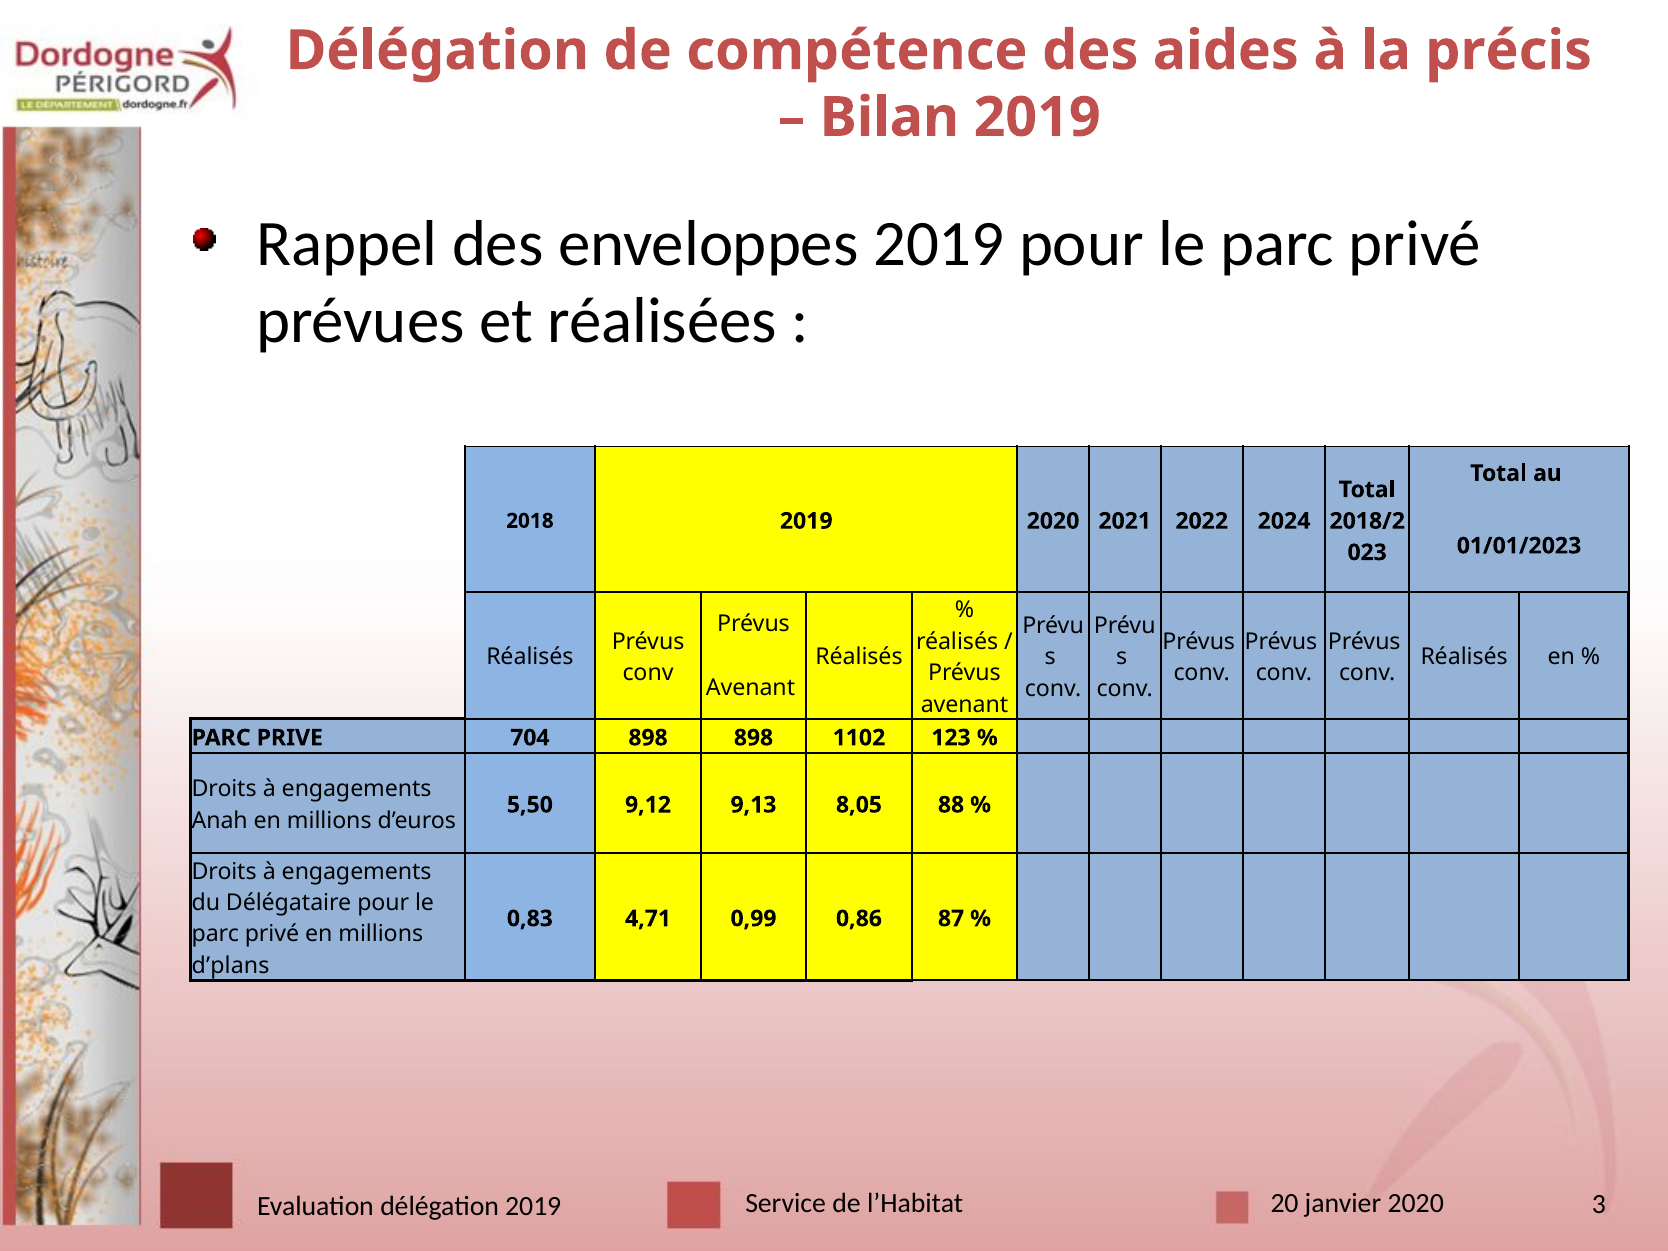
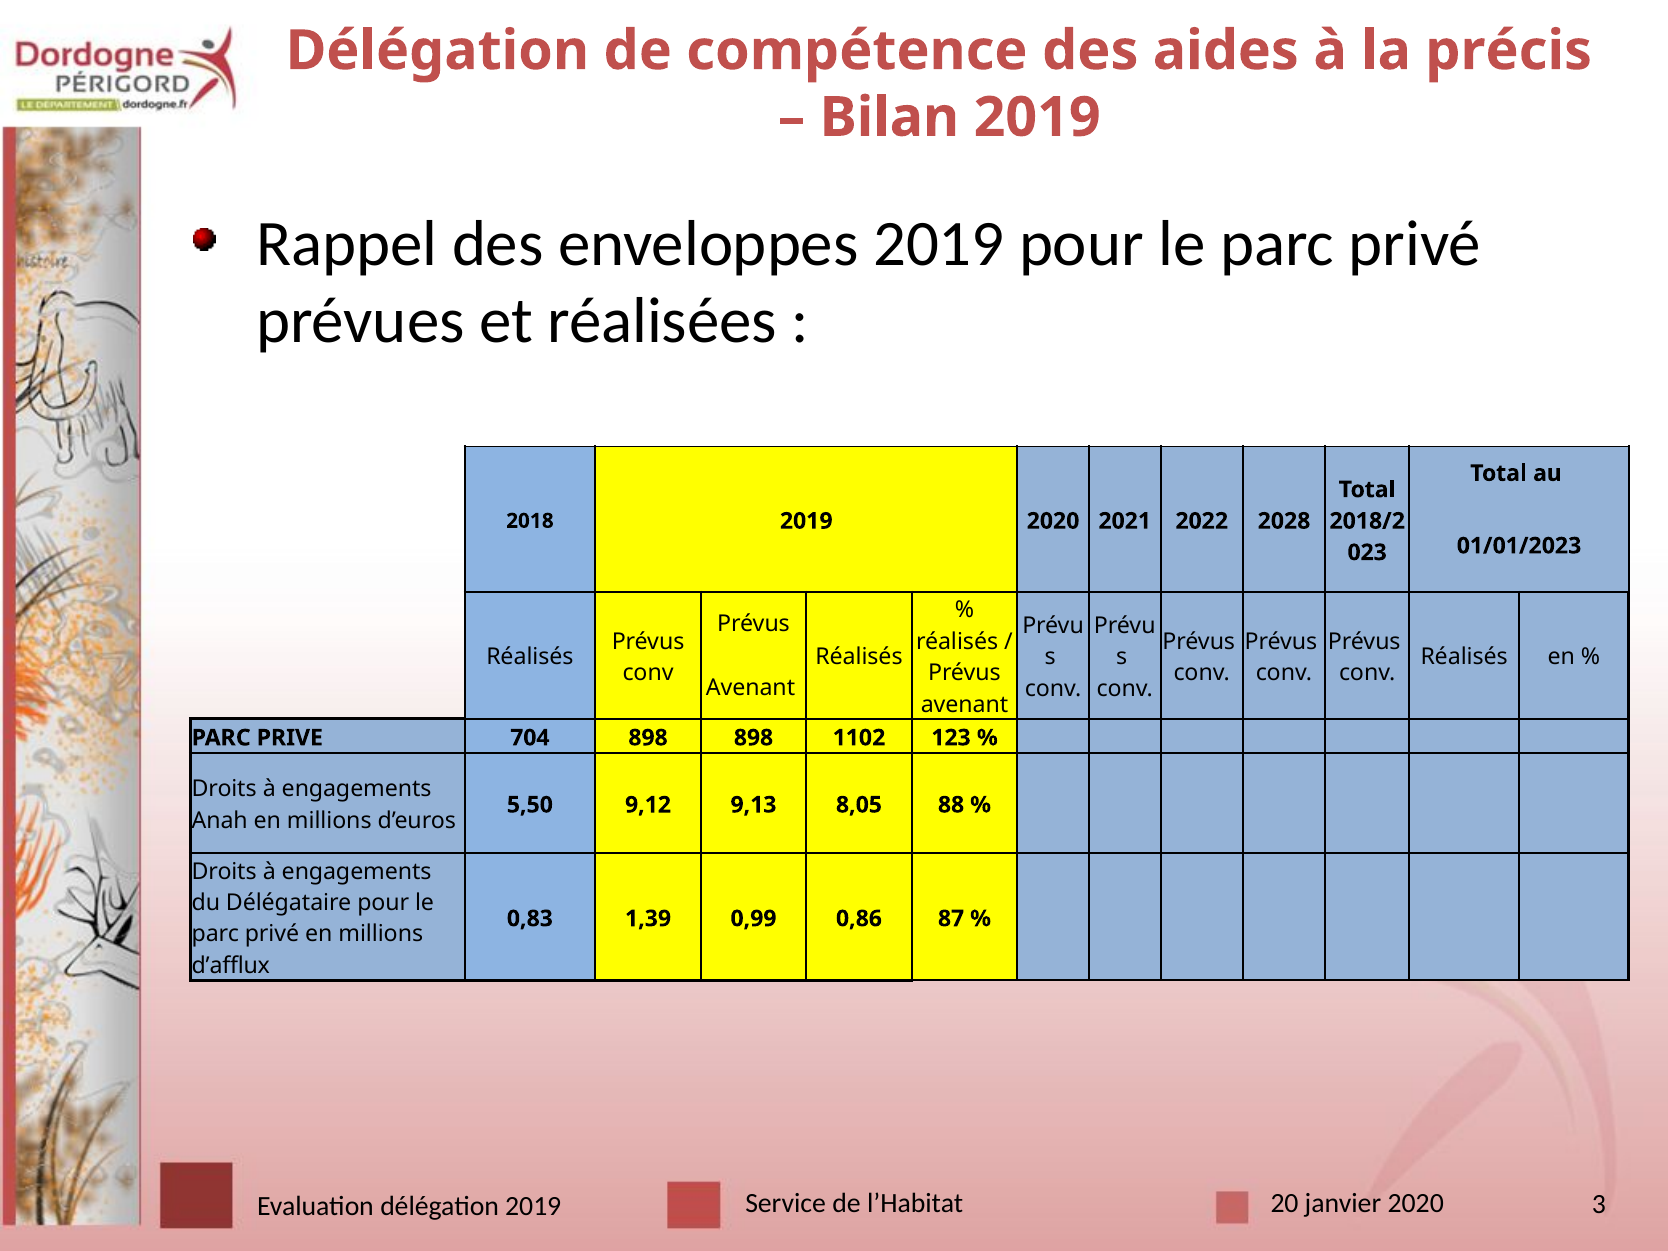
2024: 2024 -> 2028
4,71: 4,71 -> 1,39
d’plans: d’plans -> d’afflux
